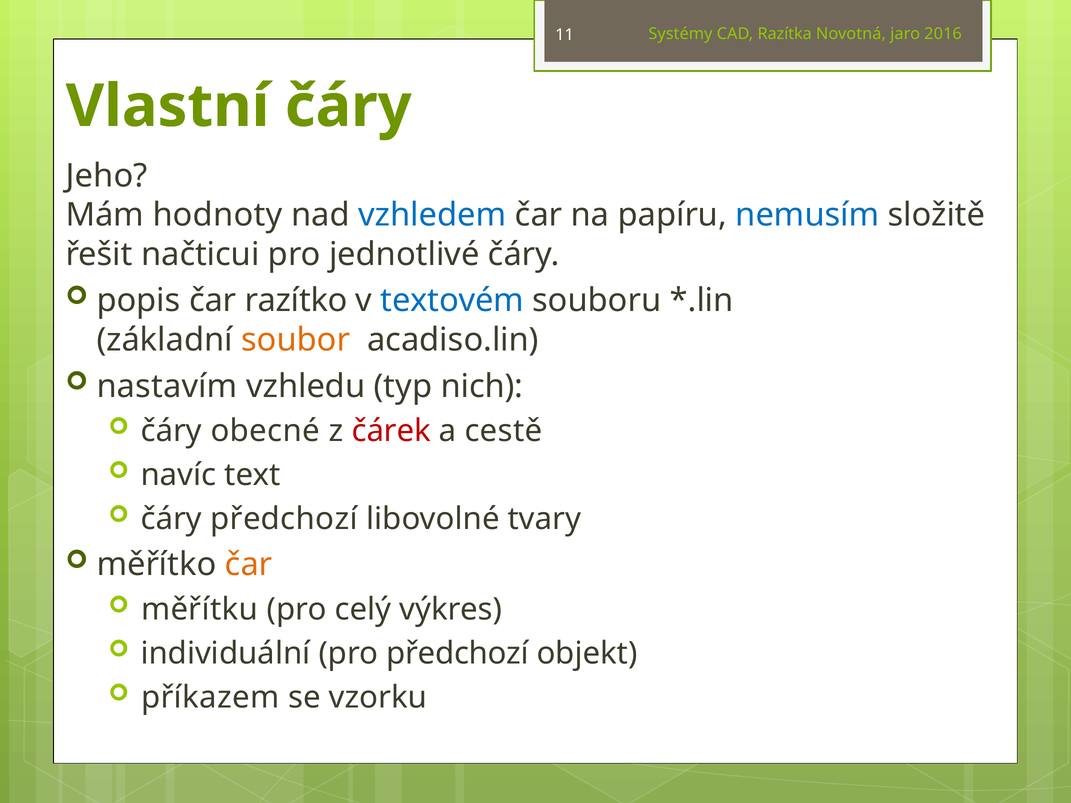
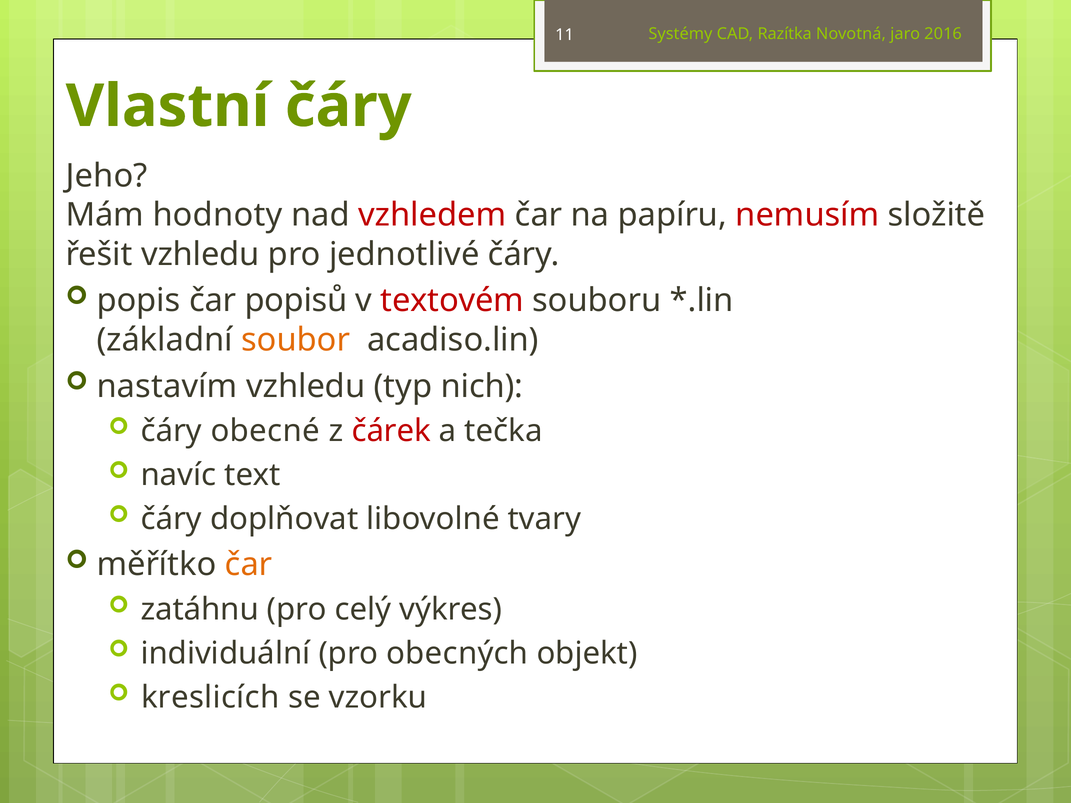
vzhledem colour: blue -> red
nemusím colour: blue -> red
řešit načticui: načticui -> vzhledu
razítko: razítko -> popisů
textovém colour: blue -> red
cestě: cestě -> tečka
čáry předchozí: předchozí -> doplňovat
měřítku: měřítku -> zatáhnu
pro předchozí: předchozí -> obecných
příkazem: příkazem -> kreslicích
